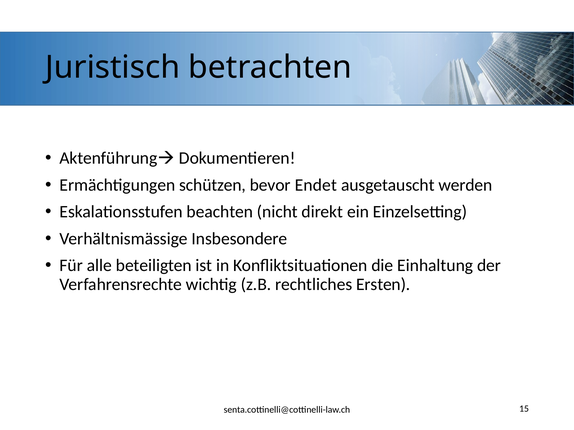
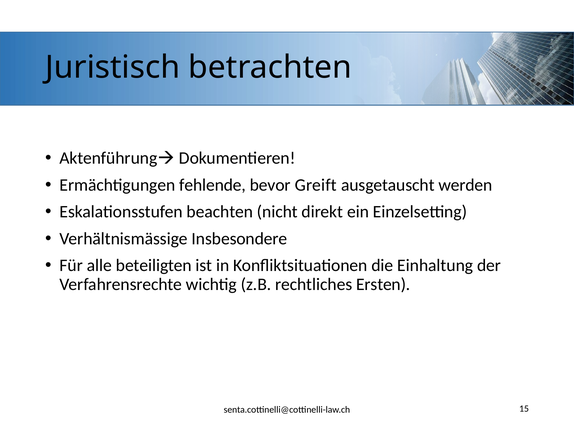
schützen: schützen -> fehlende
Endet: Endet -> Greift
